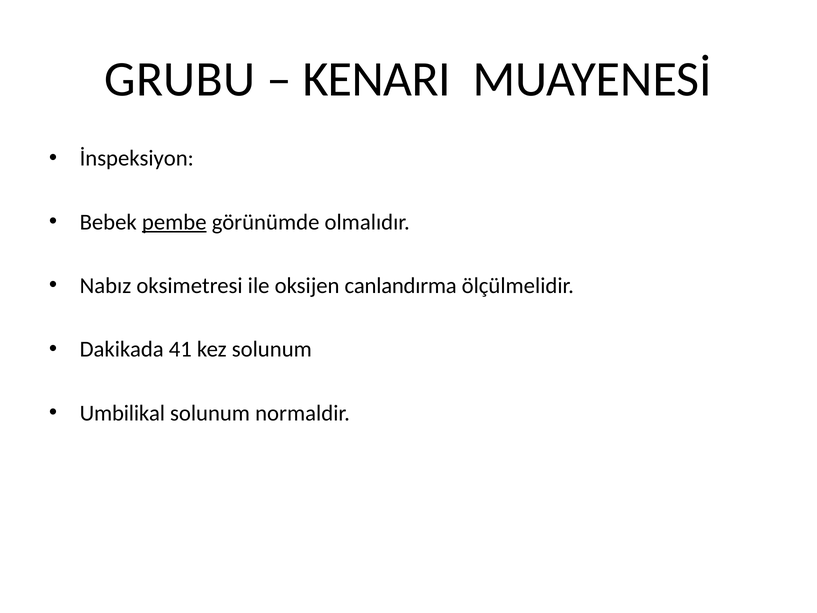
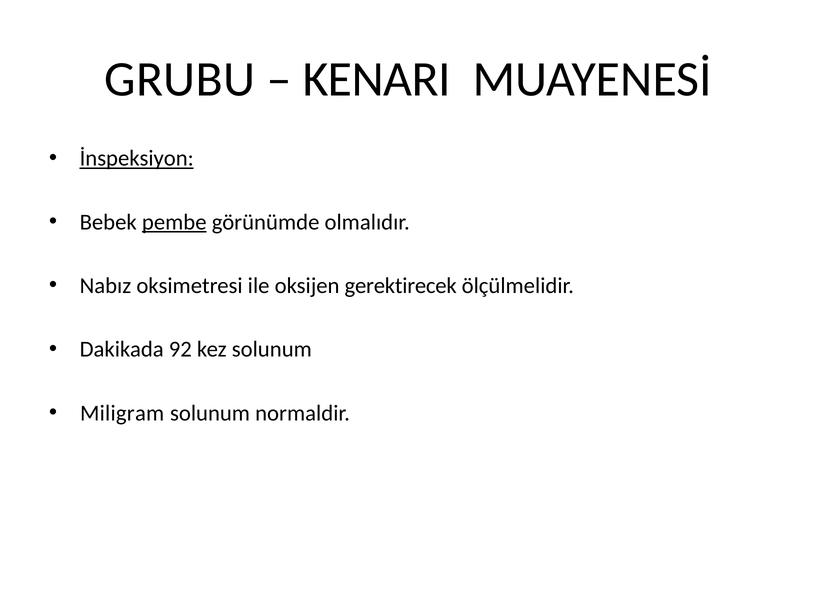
İnspeksiyon underline: none -> present
canlandırma: canlandırma -> gerektirecek
41: 41 -> 92
Umbilikal: Umbilikal -> Miligram
